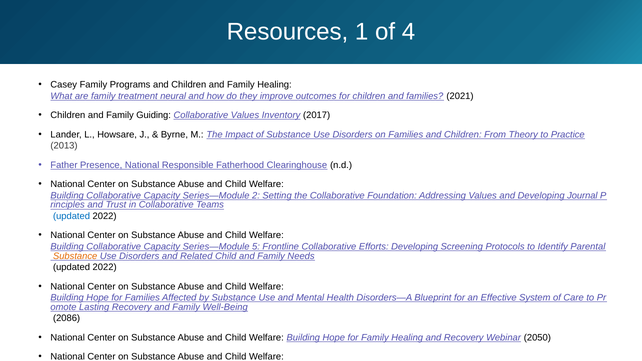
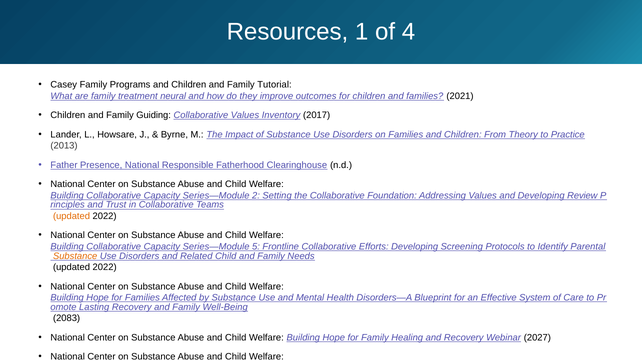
and Family Healing: Healing -> Tutorial
Journal: Journal -> Review
updated at (71, 216) colour: blue -> orange
2086: 2086 -> 2083
2050: 2050 -> 2027
